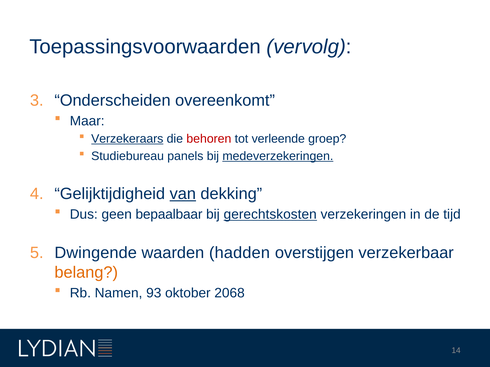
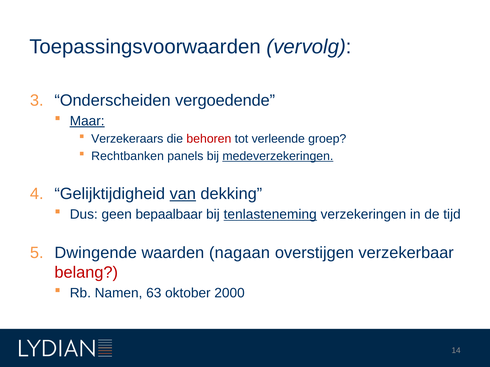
overeenkomt: overeenkomt -> vergoedende
Maar underline: none -> present
Verzekeraars underline: present -> none
Studiebureau: Studiebureau -> Rechtbanken
gerechtskosten: gerechtskosten -> tenlasteneming
hadden: hadden -> nagaan
belang colour: orange -> red
93: 93 -> 63
2068: 2068 -> 2000
